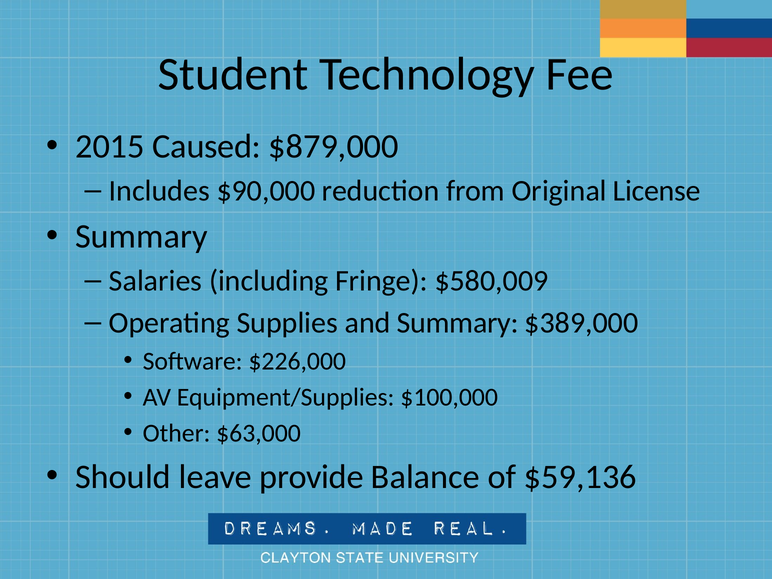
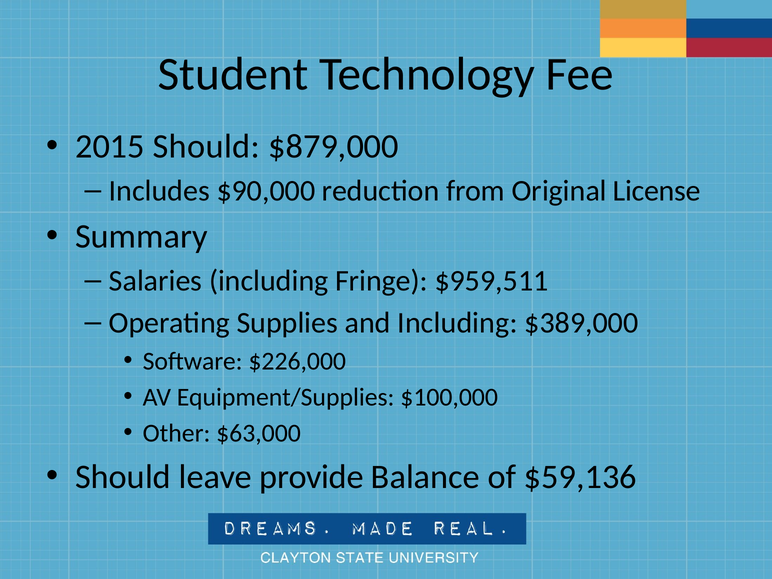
2015 Caused: Caused -> Should
$580,009: $580,009 -> $959,511
and Summary: Summary -> Including
